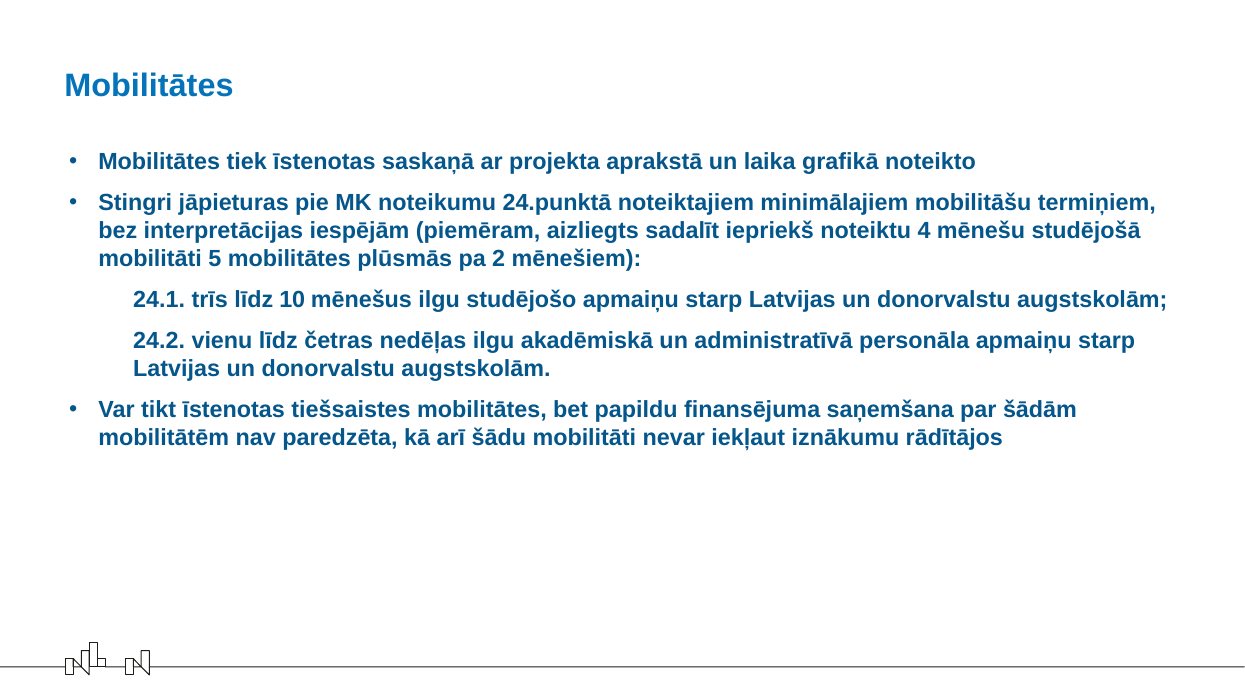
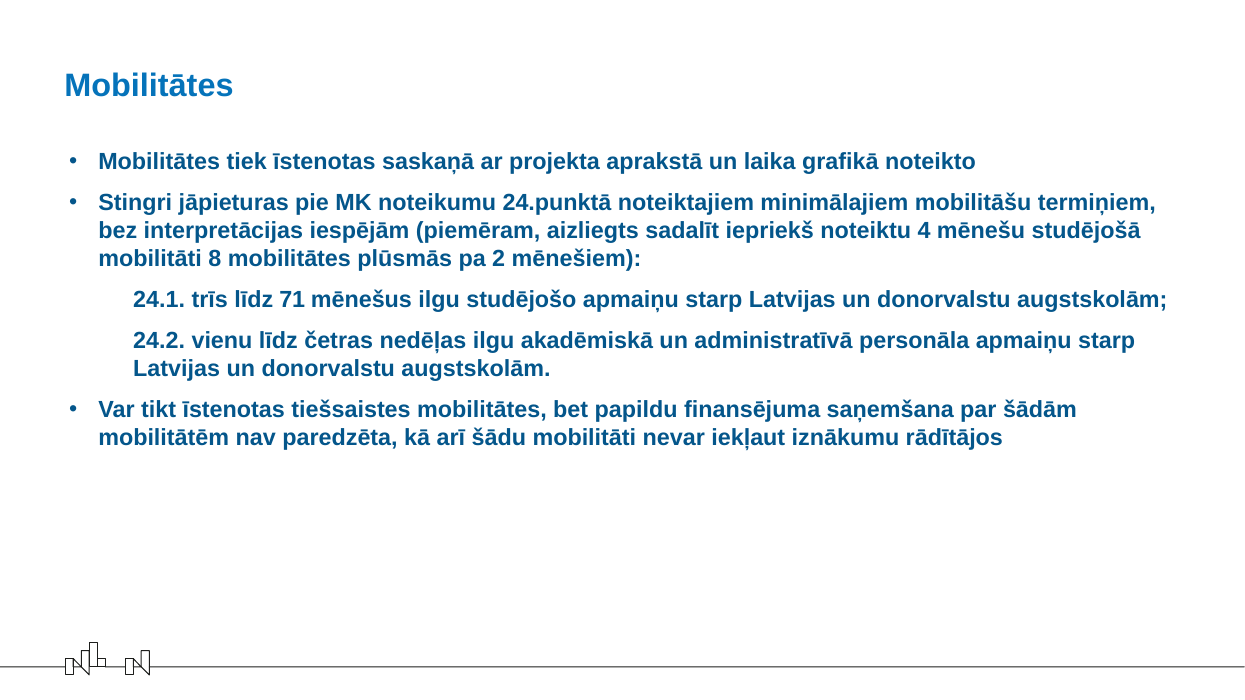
5: 5 -> 8
10: 10 -> 71
